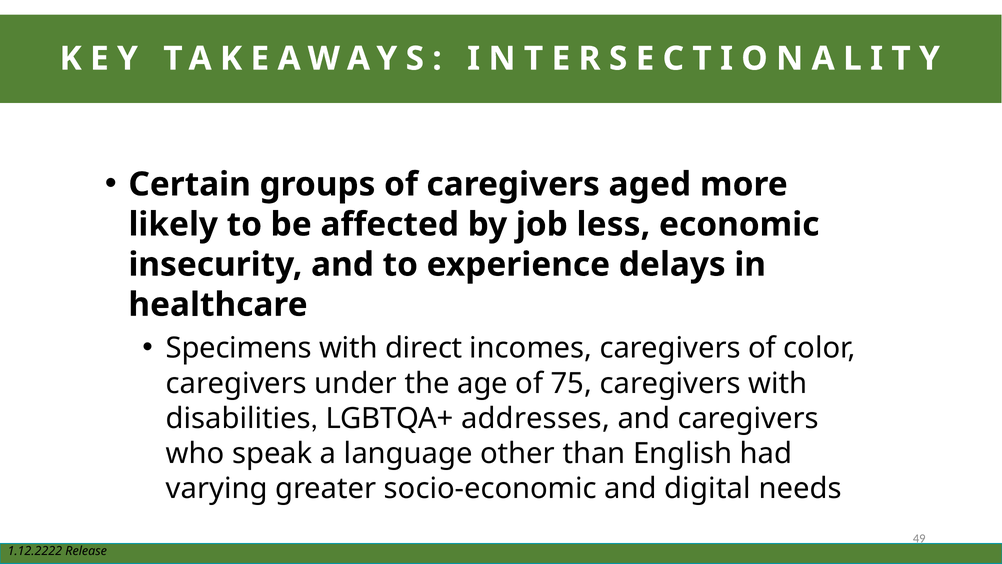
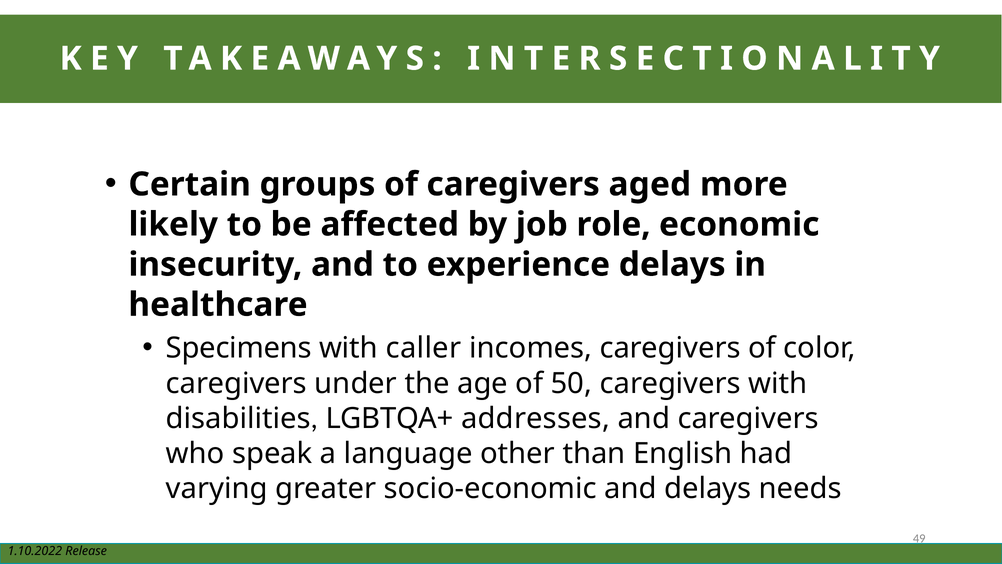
less: less -> role
direct: direct -> caller
75: 75 -> 50
and digital: digital -> delays
1.12.2222: 1.12.2222 -> 1.10.2022
